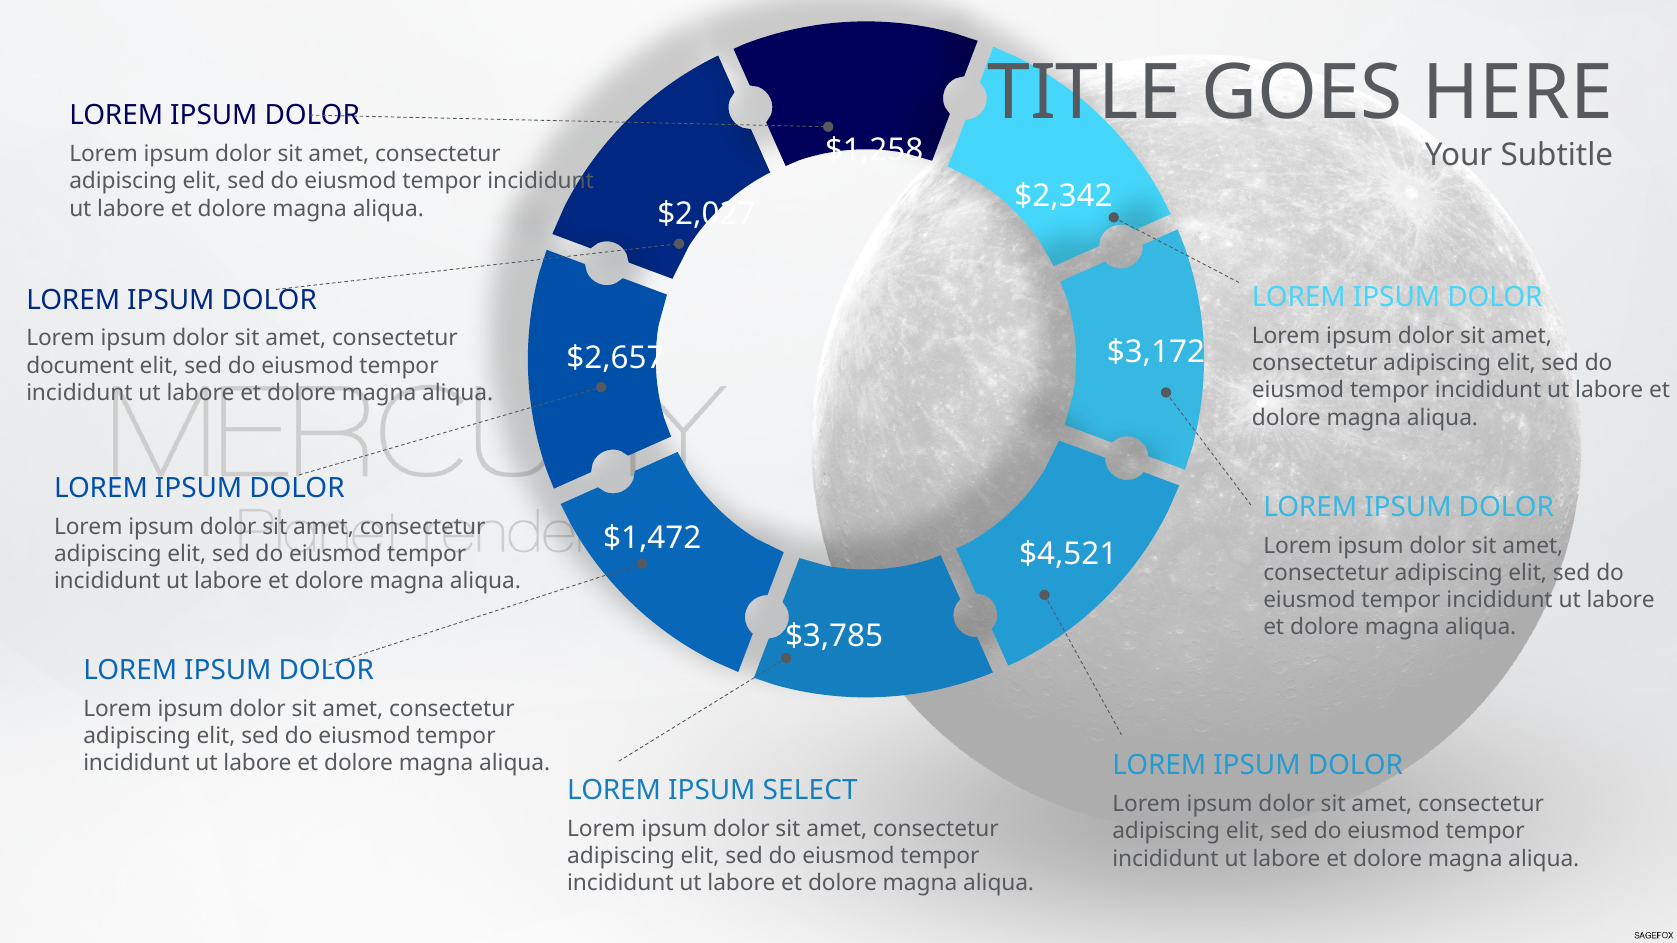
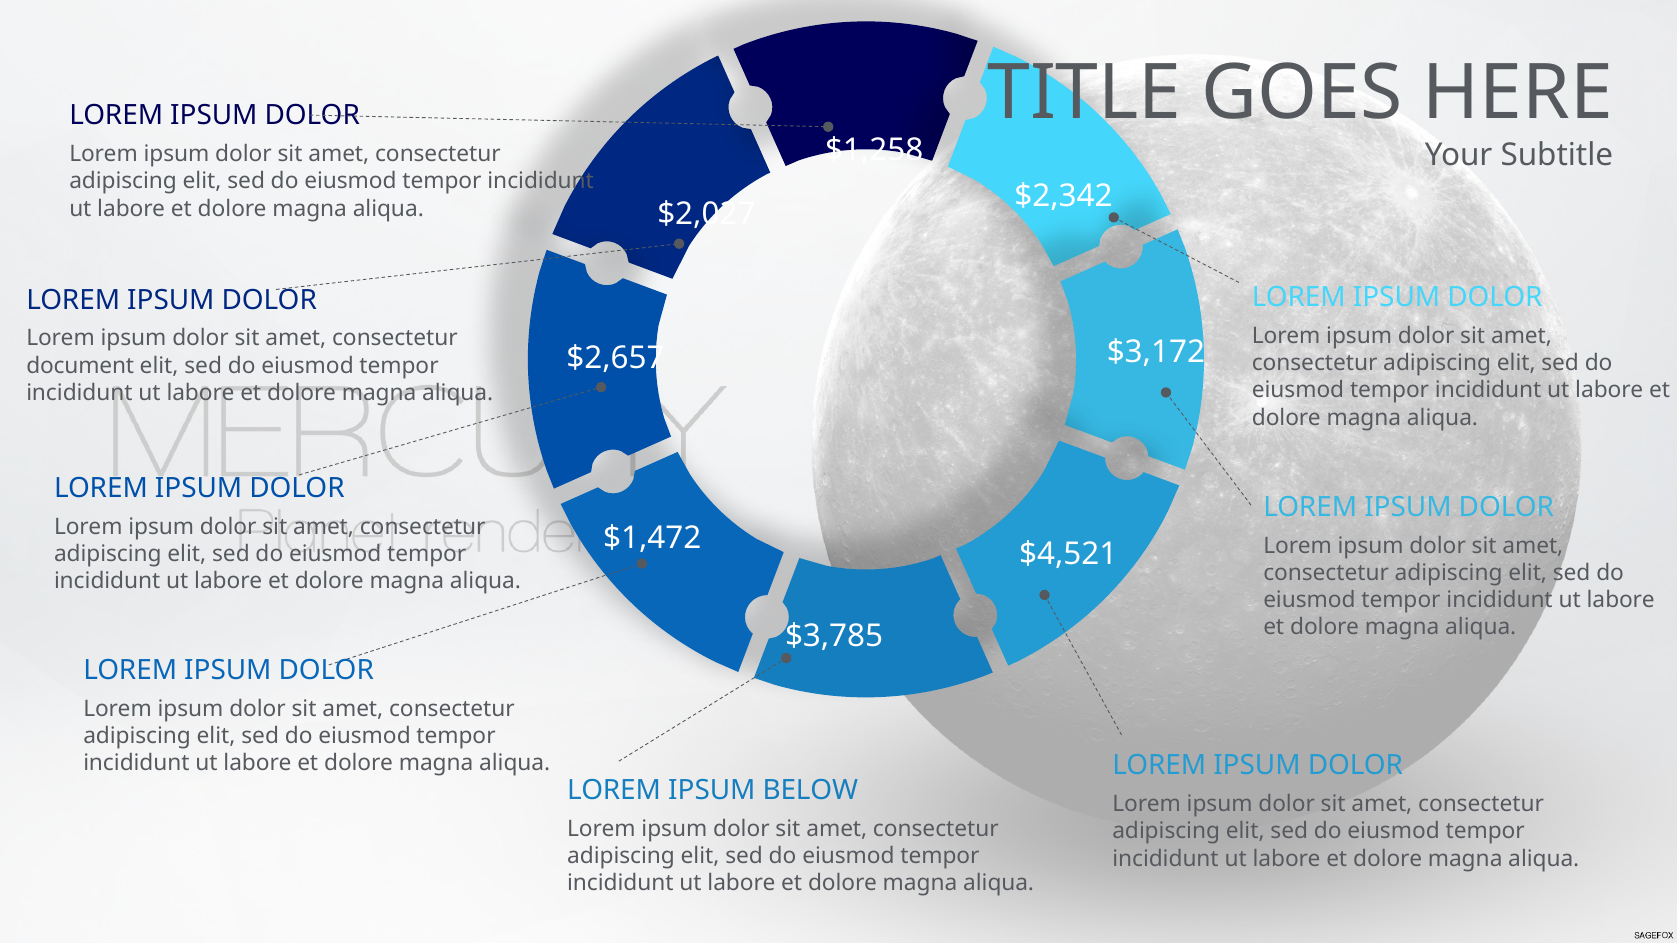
SELECT: SELECT -> BELOW
